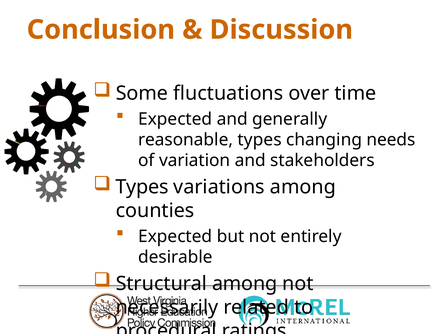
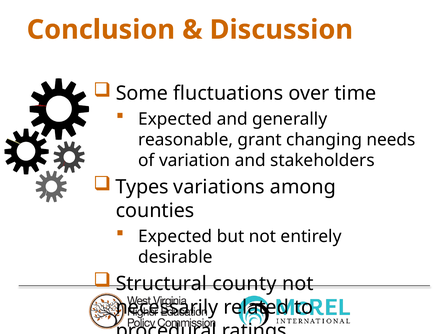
reasonable types: types -> grant
Structural among: among -> county
